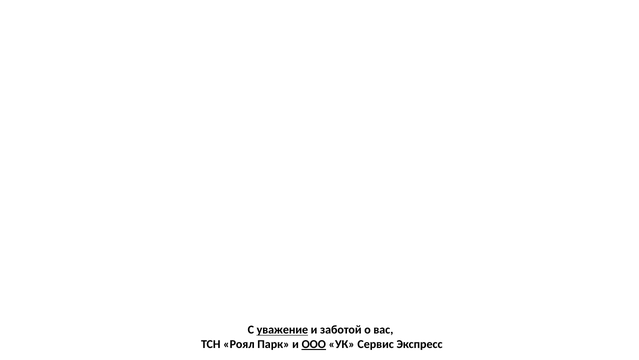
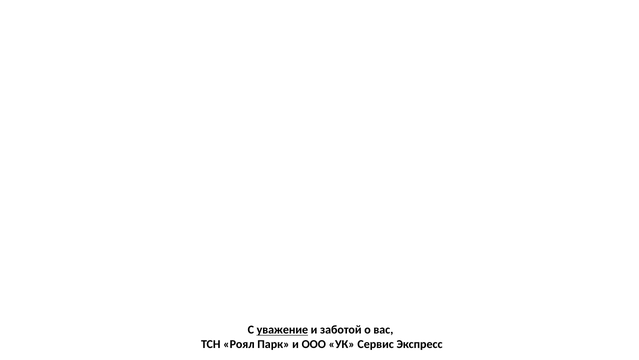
ООО underline: present -> none
